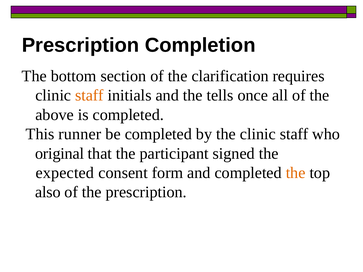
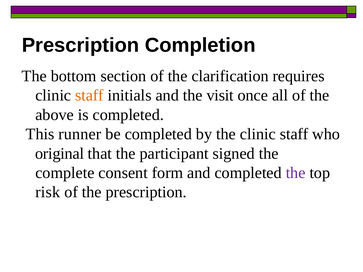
tells: tells -> visit
expected: expected -> complete
the at (296, 173) colour: orange -> purple
also: also -> risk
